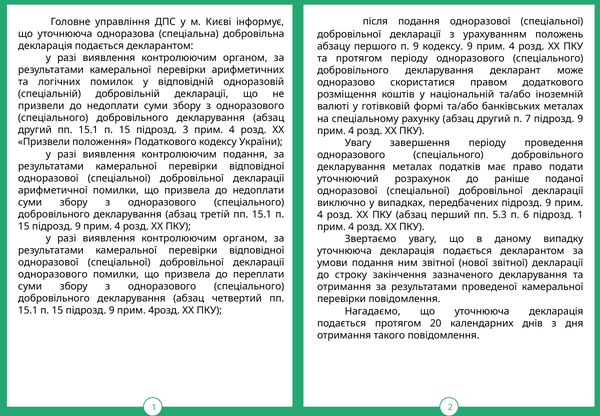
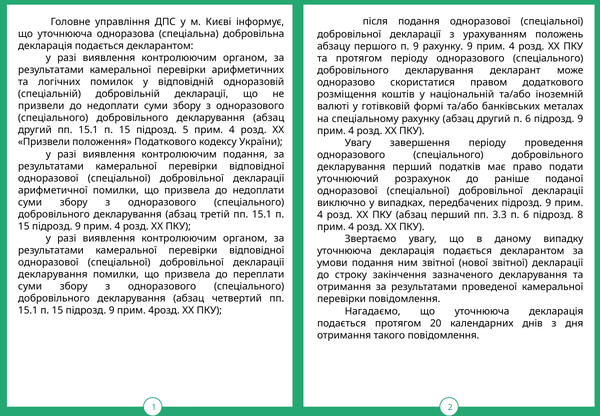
9 кодексу: кодексу -> рахунку
другий п 7: 7 -> 6
3: 3 -> 5
декларування металах: металах -> перший
5.3: 5.3 -> 3.3
підрозд 1: 1 -> 8
одноразового at (53, 274): одноразового -> декларування
